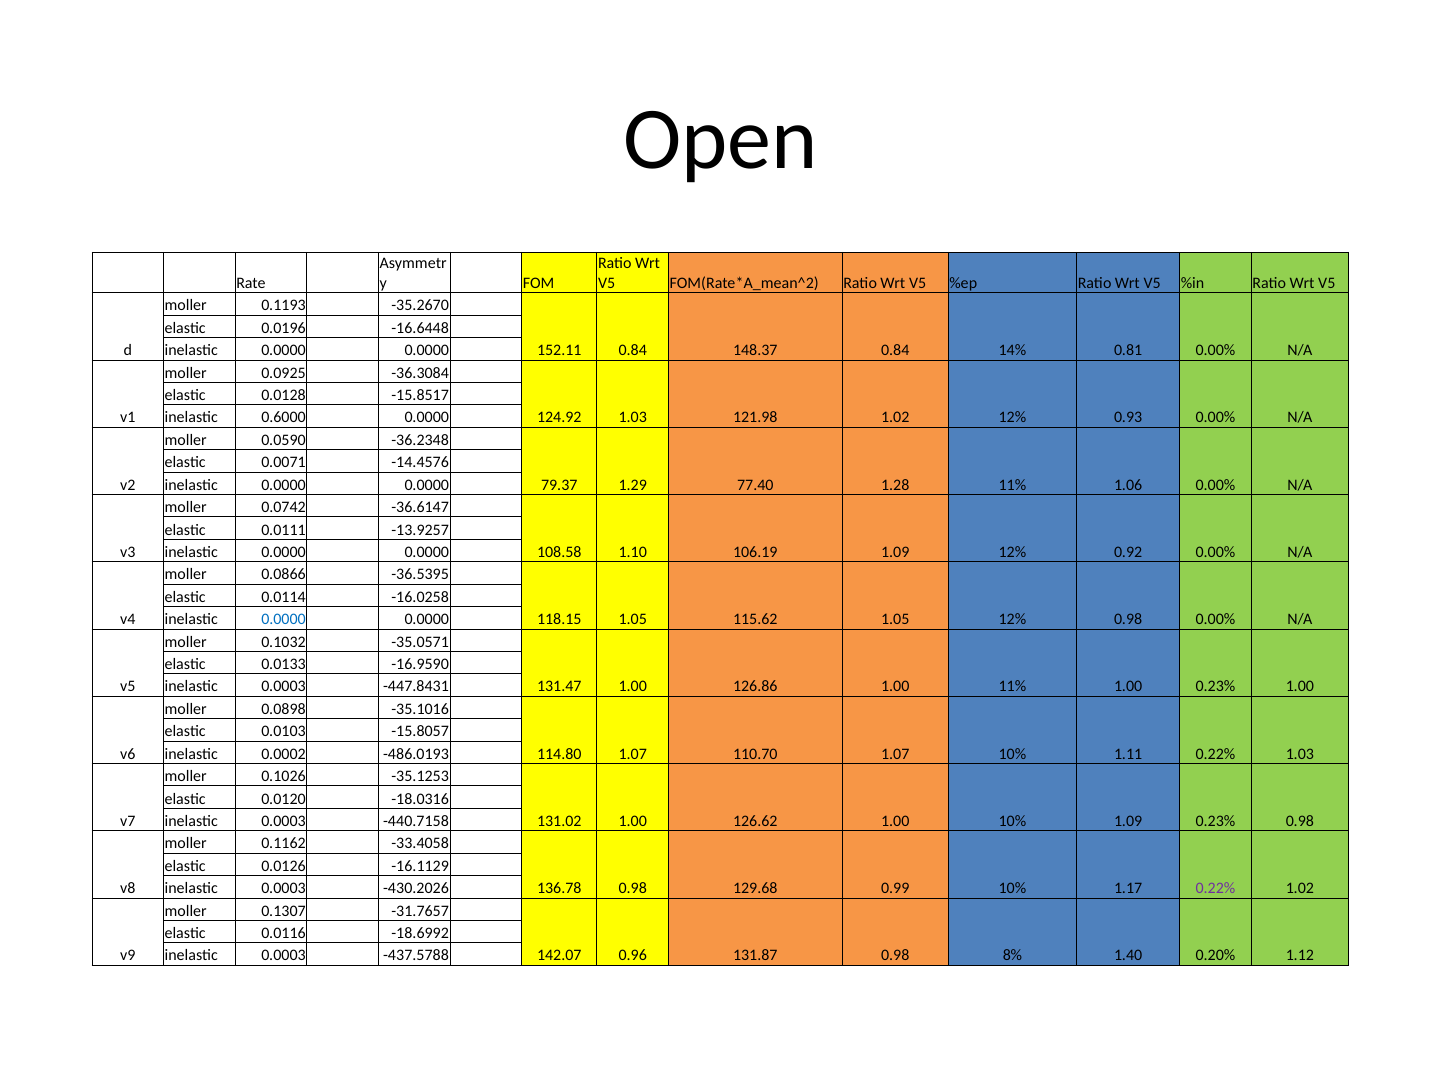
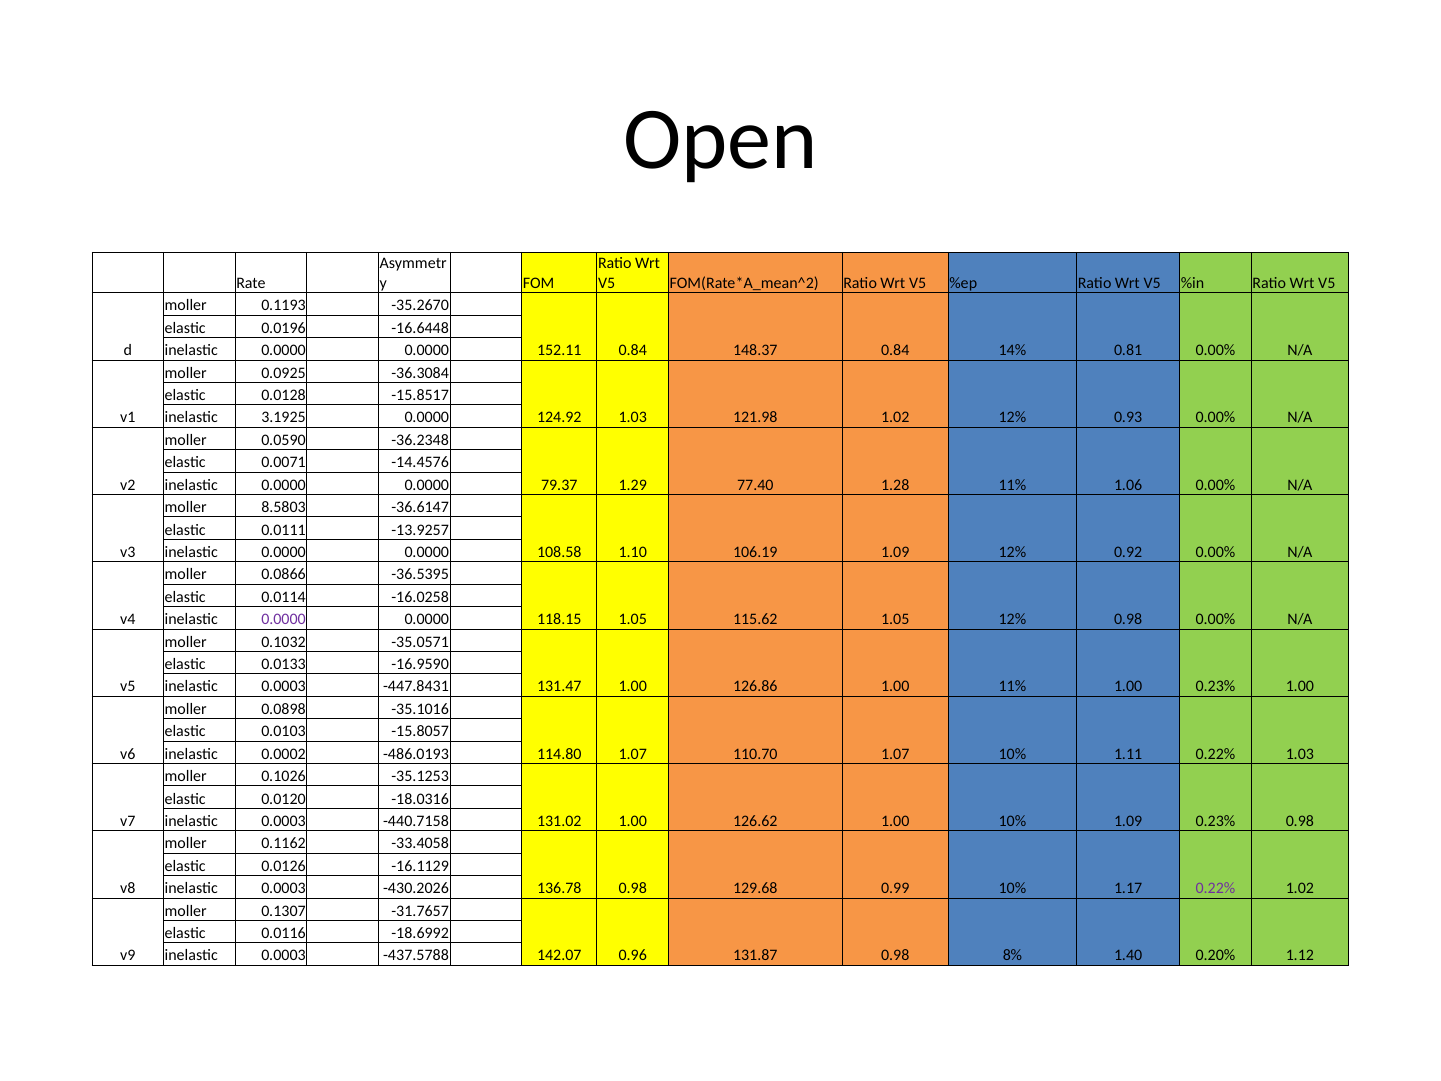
0.6000: 0.6000 -> 3.1925
0.0742: 0.0742 -> 8.5803
0.0000 at (283, 619) colour: blue -> purple
